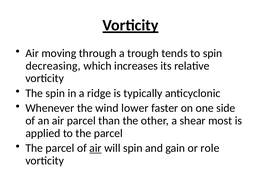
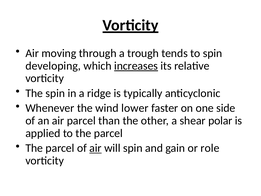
decreasing: decreasing -> developing
increases underline: none -> present
most: most -> polar
